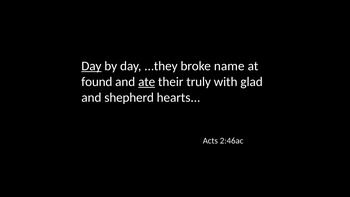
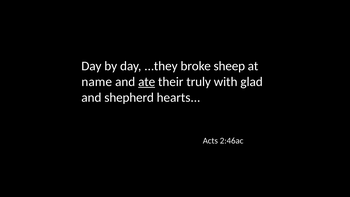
Day at (91, 66) underline: present -> none
name: name -> sheep
found: found -> name
